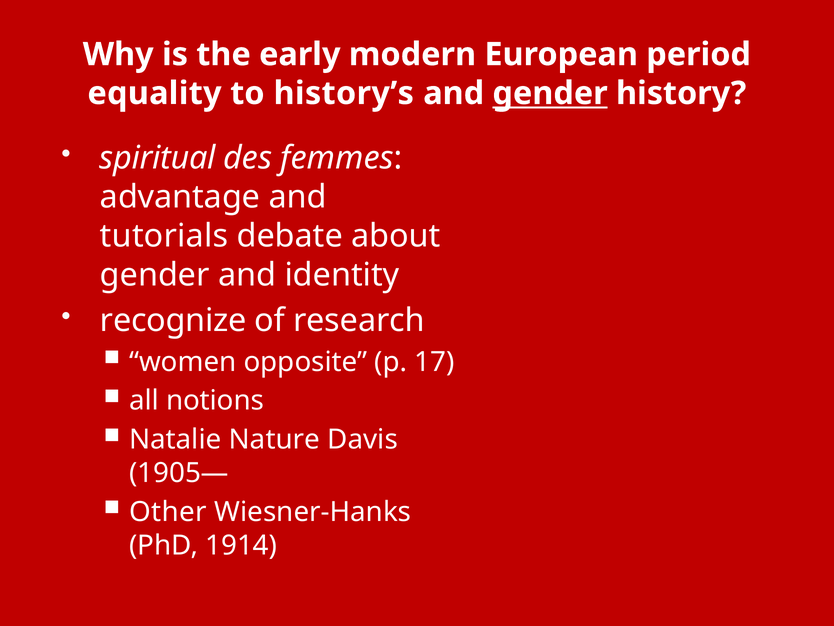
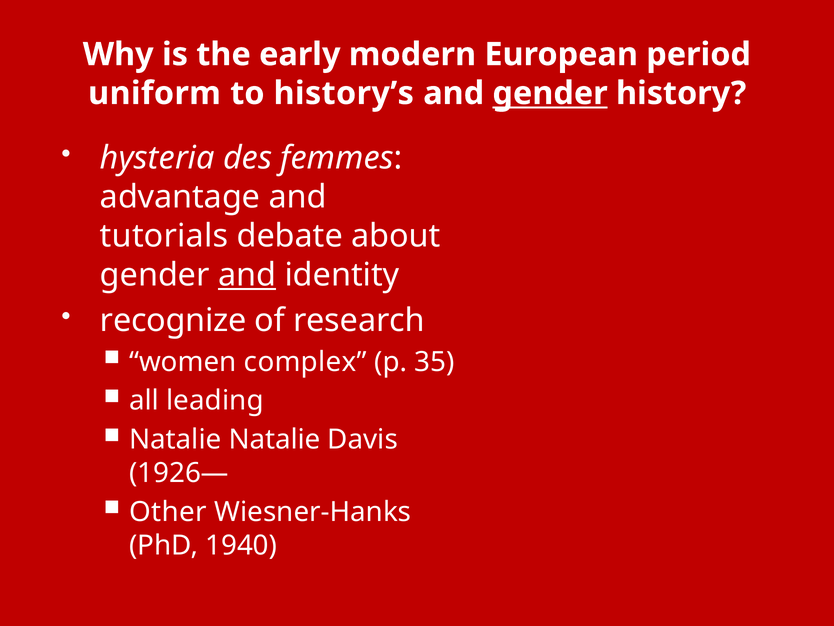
equality: equality -> uniform
spiritual: spiritual -> hysteria
and at (247, 275) underline: none -> present
opposite: opposite -> complex
17: 17 -> 35
notions: notions -> leading
Natalie Nature: Nature -> Natalie
1905—: 1905— -> 1926—
1914: 1914 -> 1940
